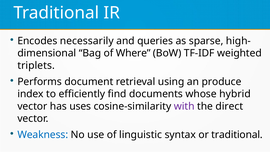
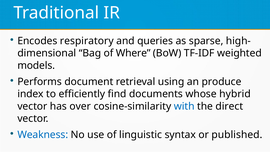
necessarily: necessarily -> respiratory
triplets: triplets -> models
uses: uses -> over
with colour: purple -> blue
or traditional: traditional -> published
